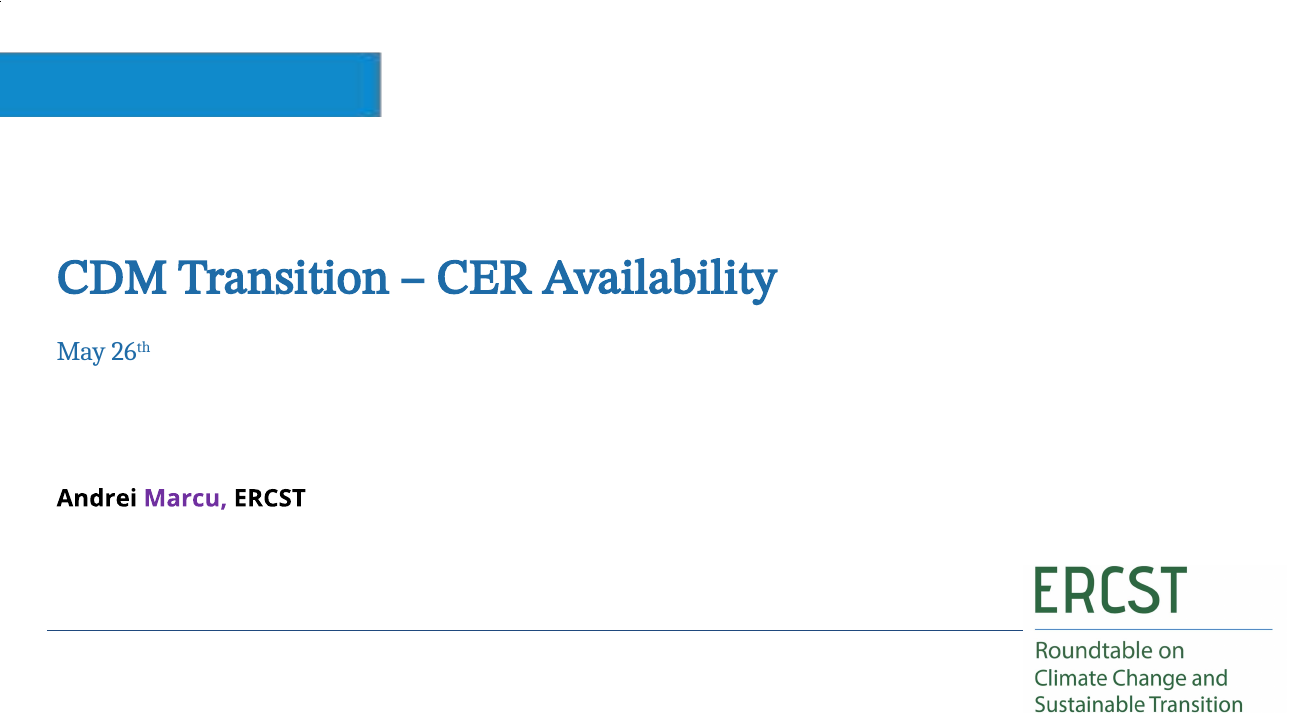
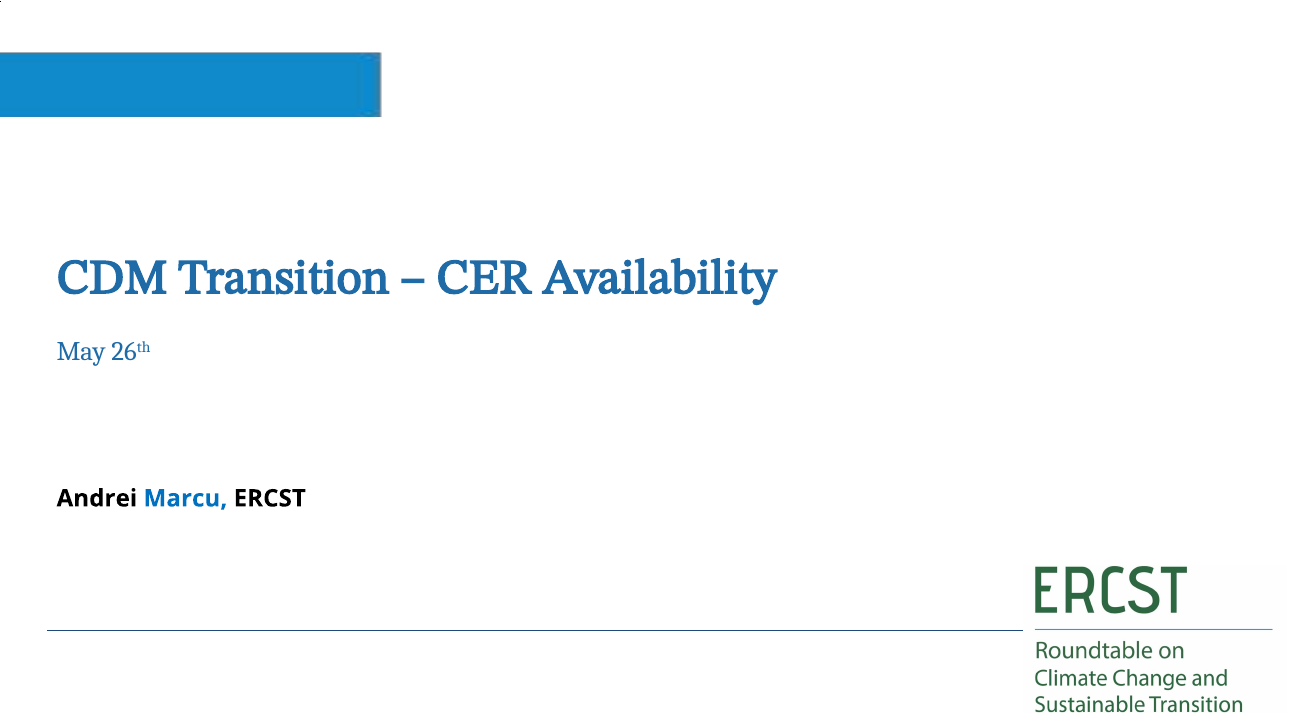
Marcu colour: purple -> blue
